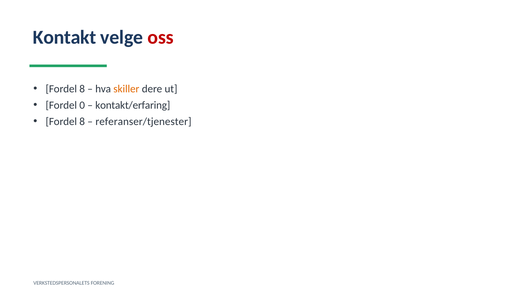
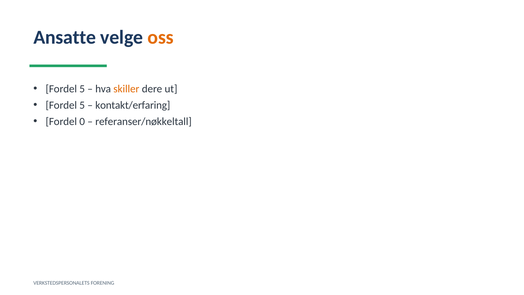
Kontakt: Kontakt -> Ansatte
oss colour: red -> orange
8 at (82, 89): 8 -> 5
0 at (82, 105): 0 -> 5
8 at (82, 122): 8 -> 0
referanser/tjenester: referanser/tjenester -> referanser/nøkkeltall
